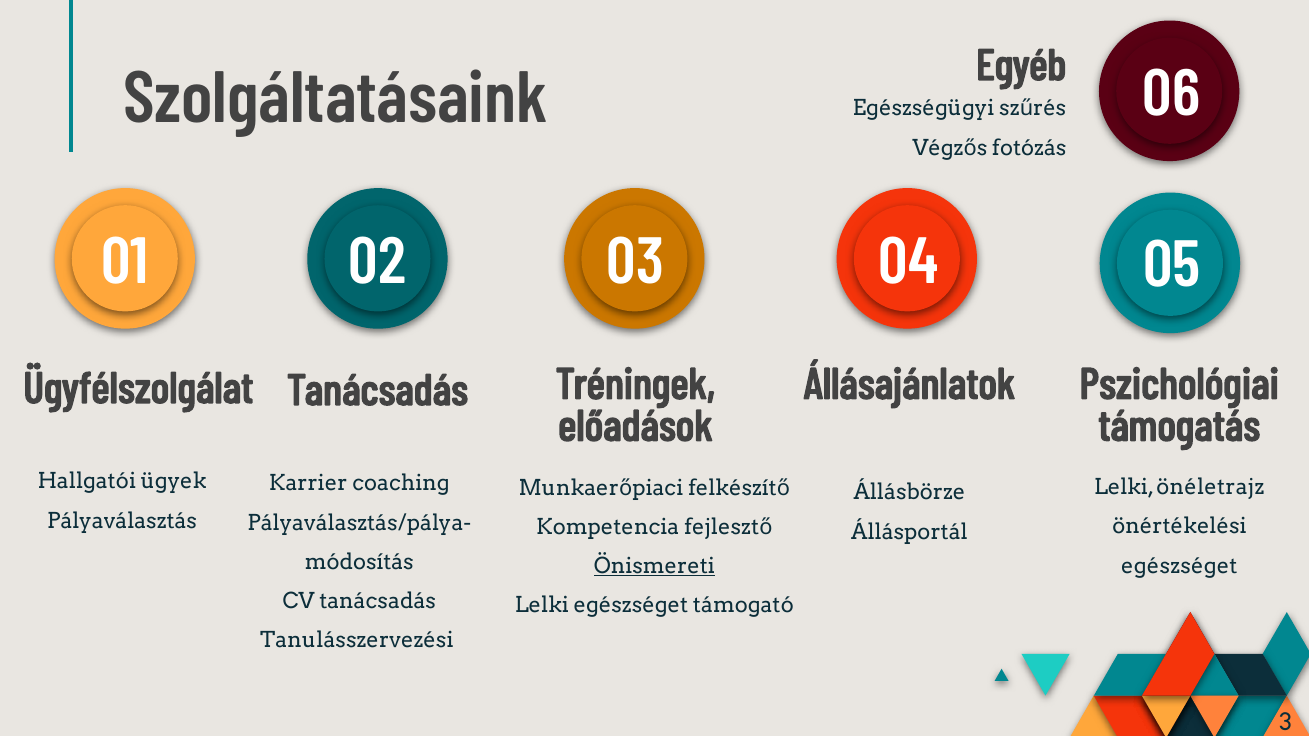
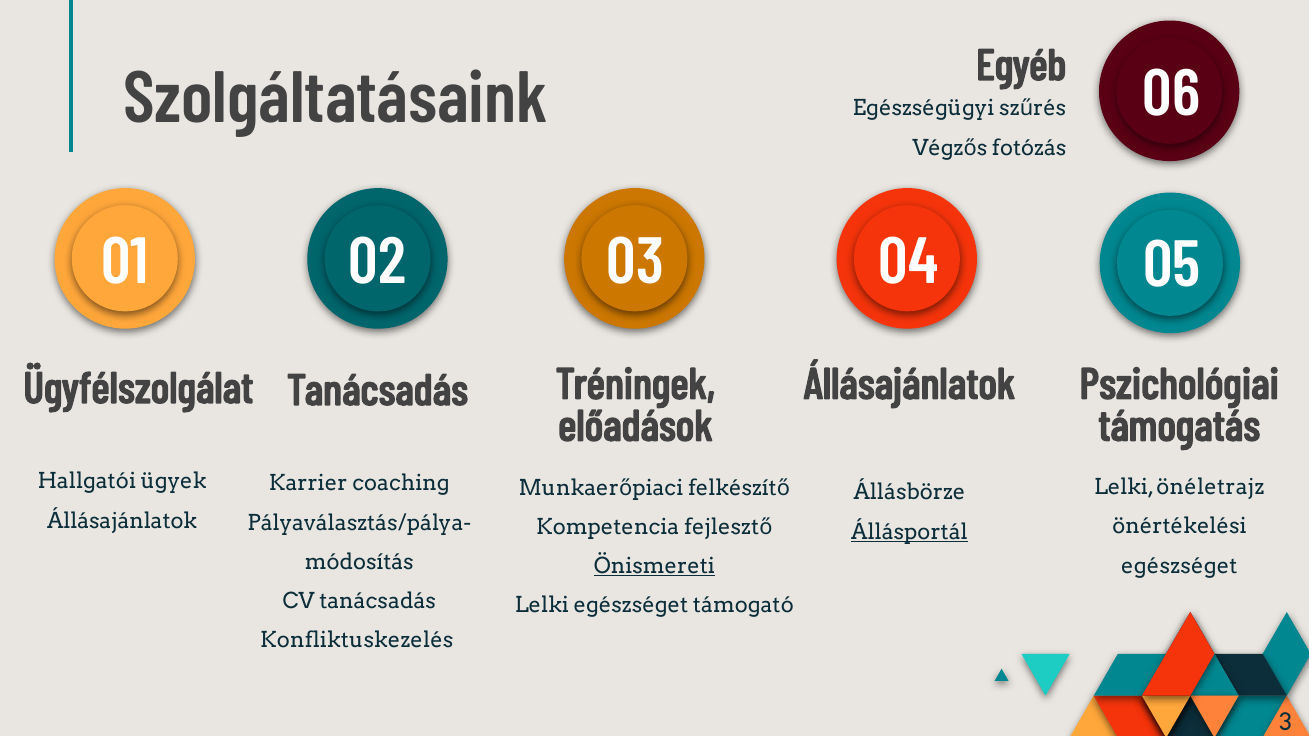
Pályaválasztás at (122, 521): Pályaválasztás -> Állásajánlatok
Állásportál underline: none -> present
Tanulásszervezési: Tanulásszervezési -> Konfliktuskezelés
